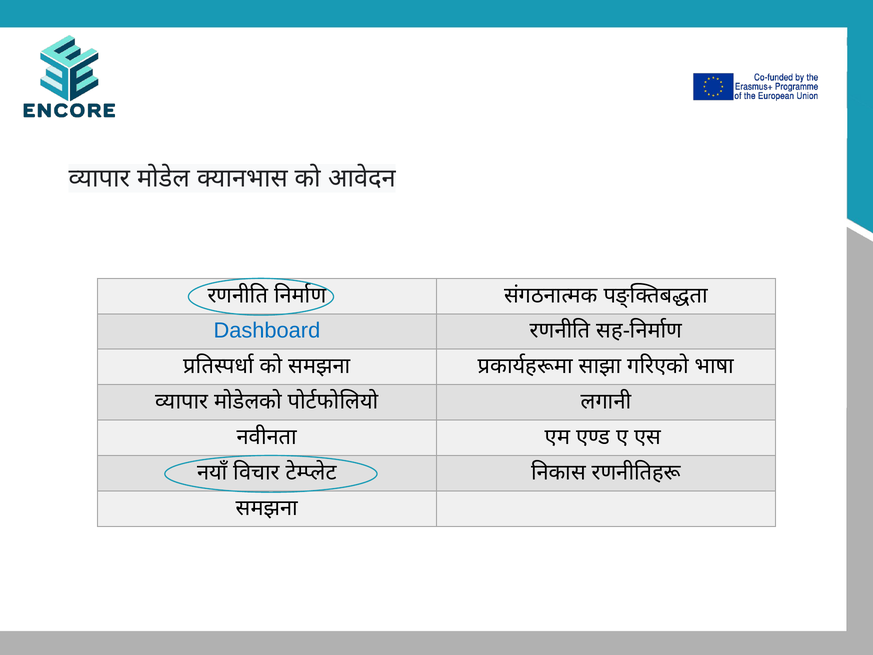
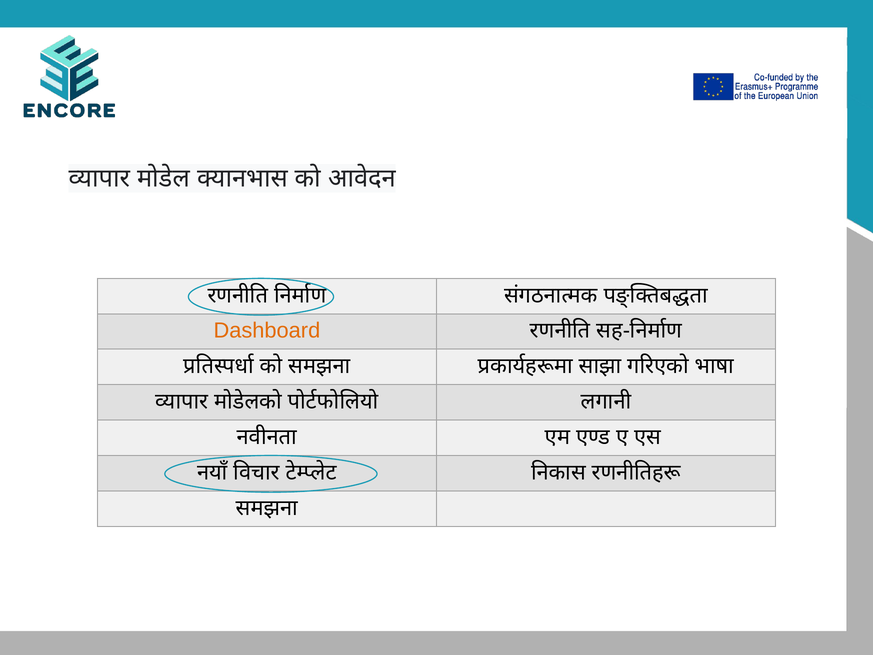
Dashboard colour: blue -> orange
